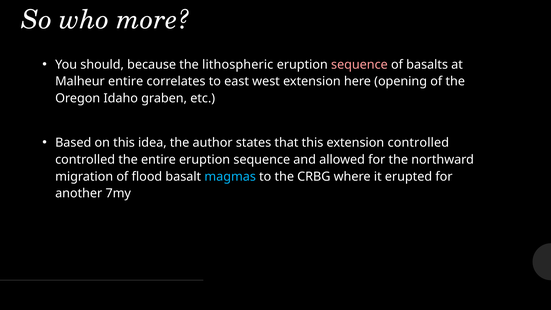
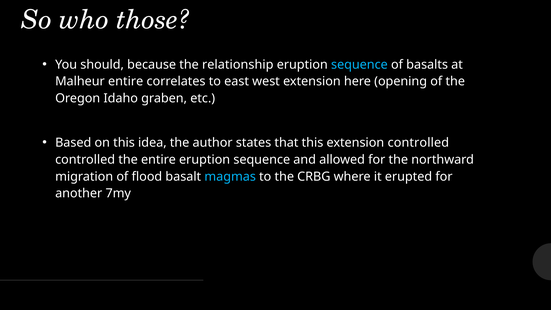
more: more -> those
lithospheric: lithospheric -> relationship
sequence at (359, 65) colour: pink -> light blue
